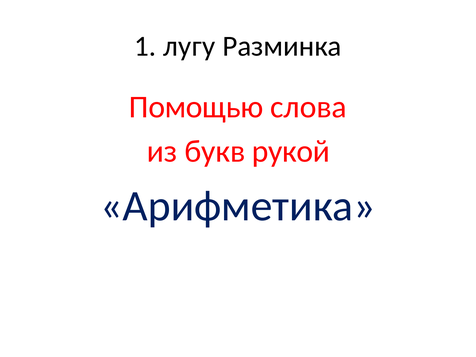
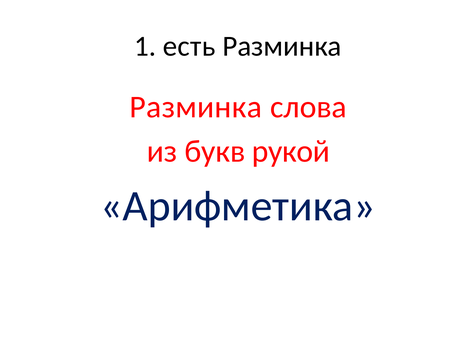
лугу: лугу -> есть
Помощью at (196, 107): Помощью -> Разминка
